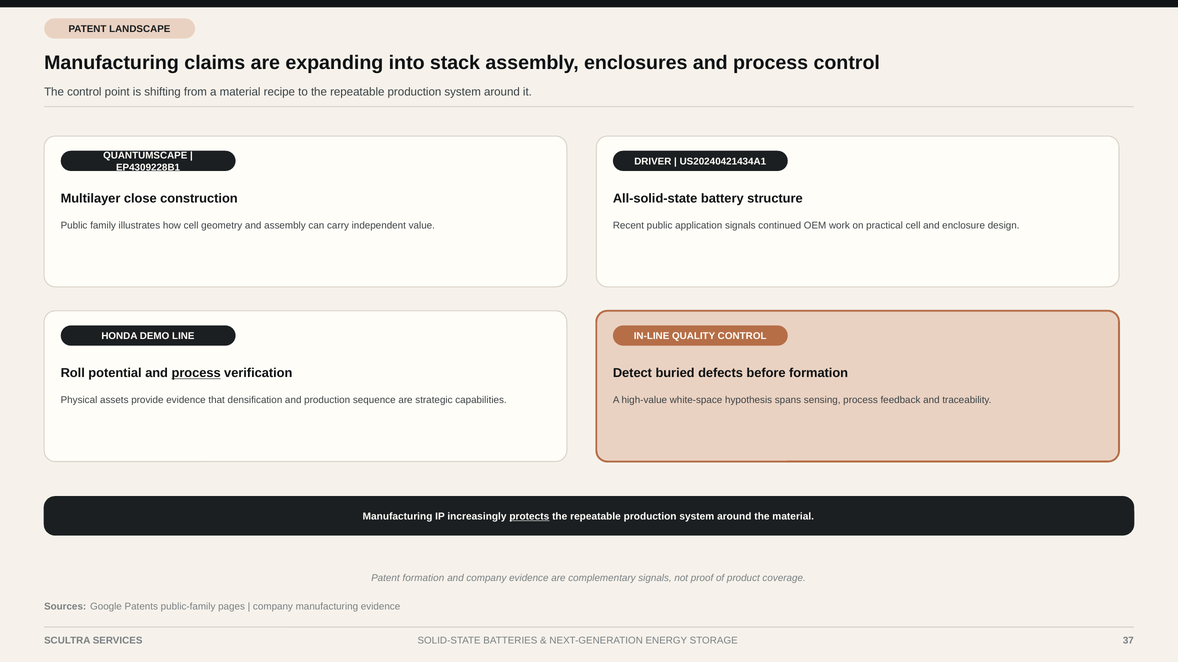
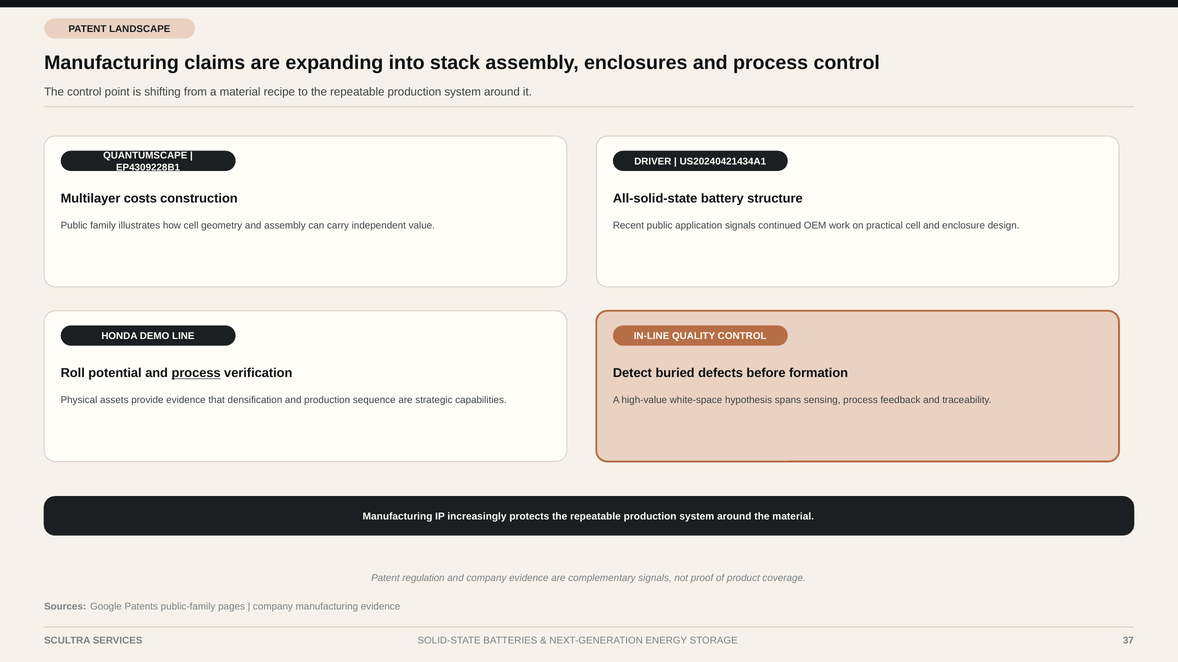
close: close -> costs
protects underline: present -> none
Patent formation: formation -> regulation
